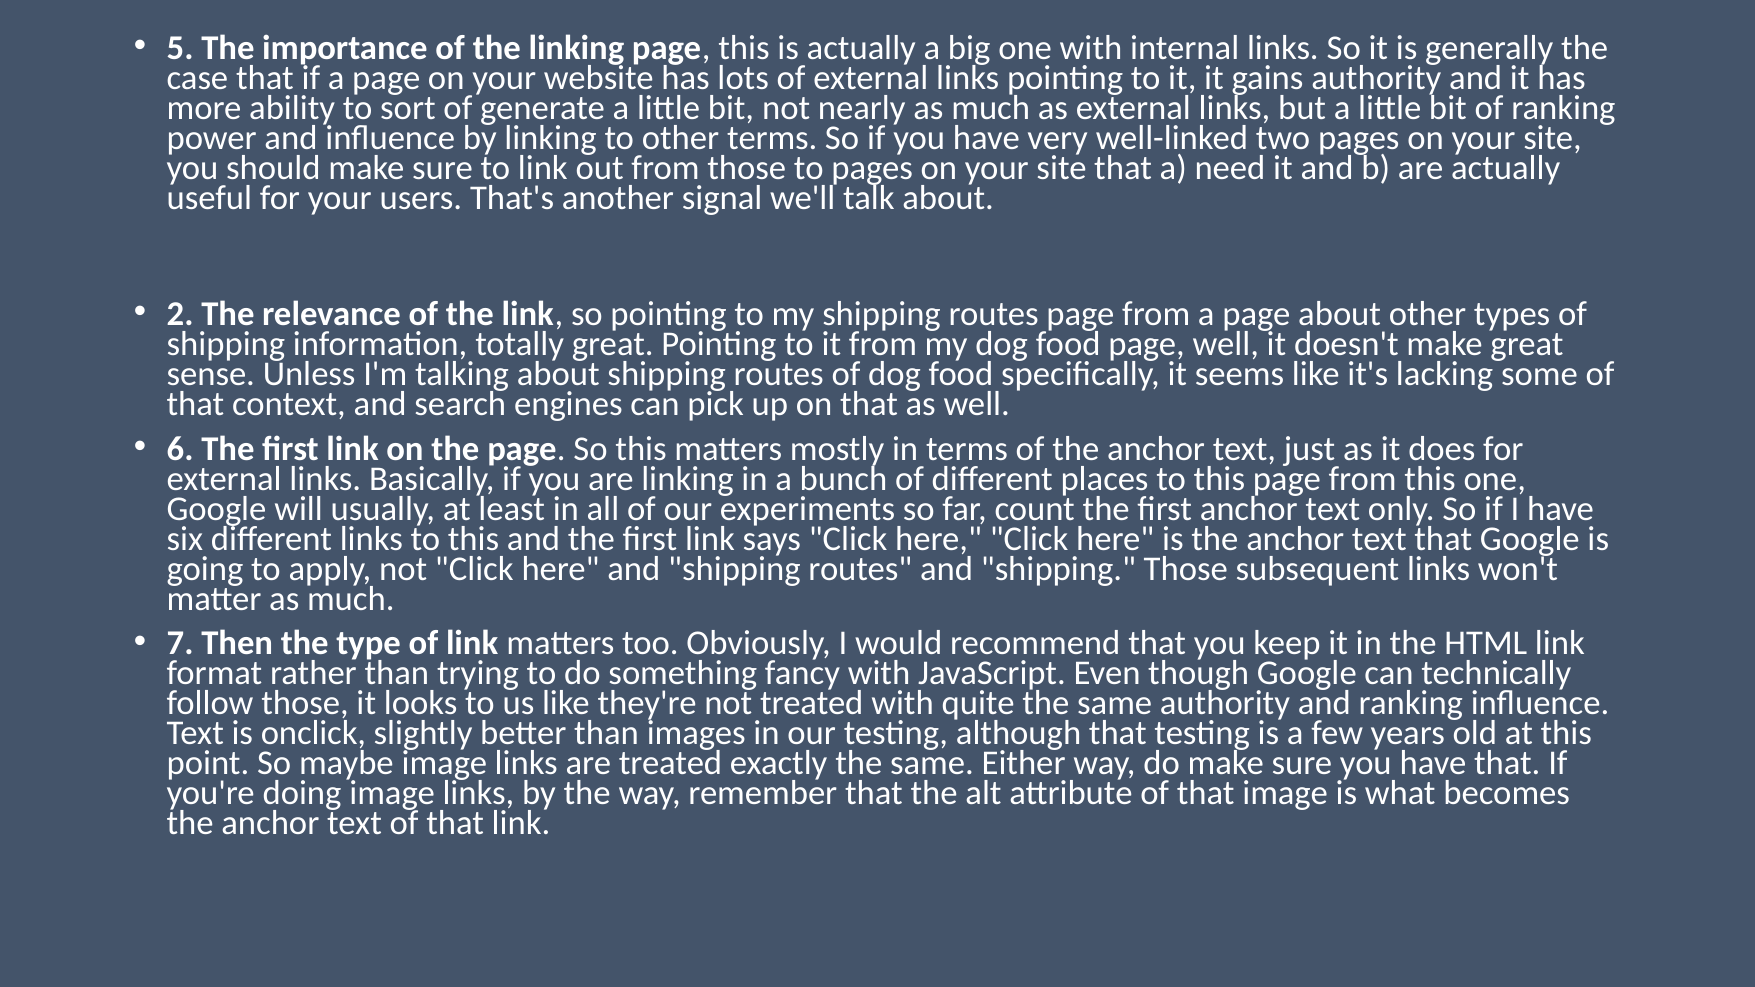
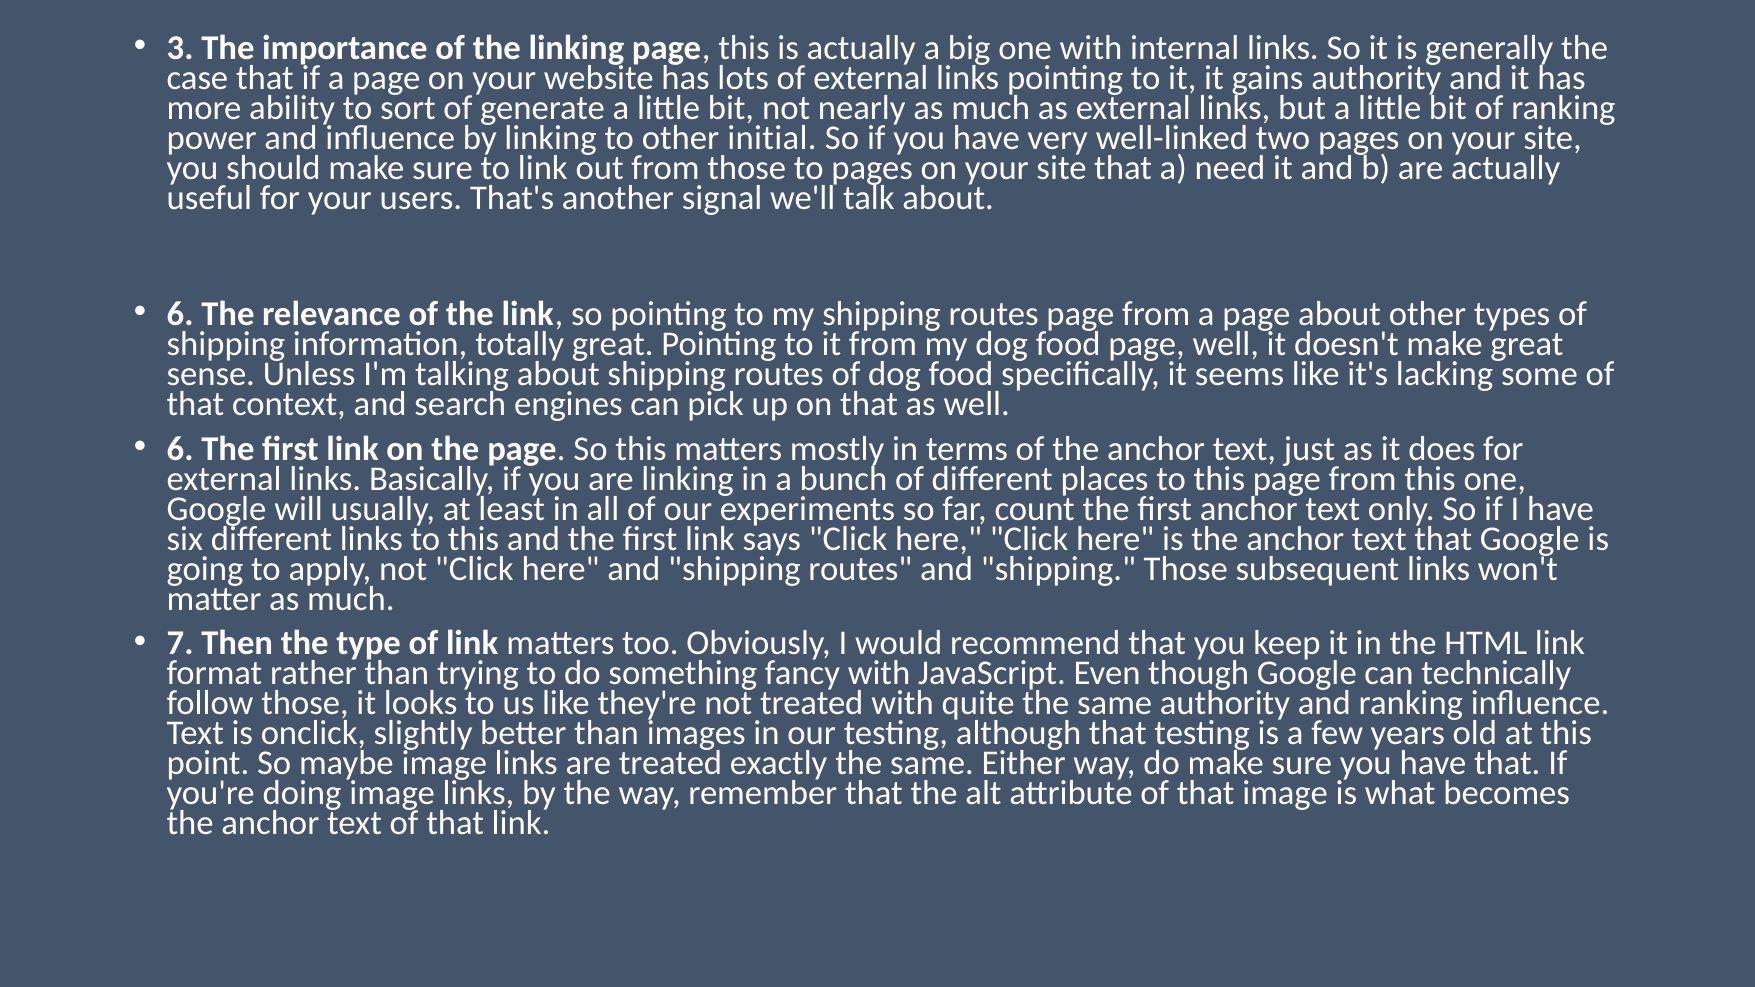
5: 5 -> 3
other terms: terms -> initial
2 at (180, 314): 2 -> 6
